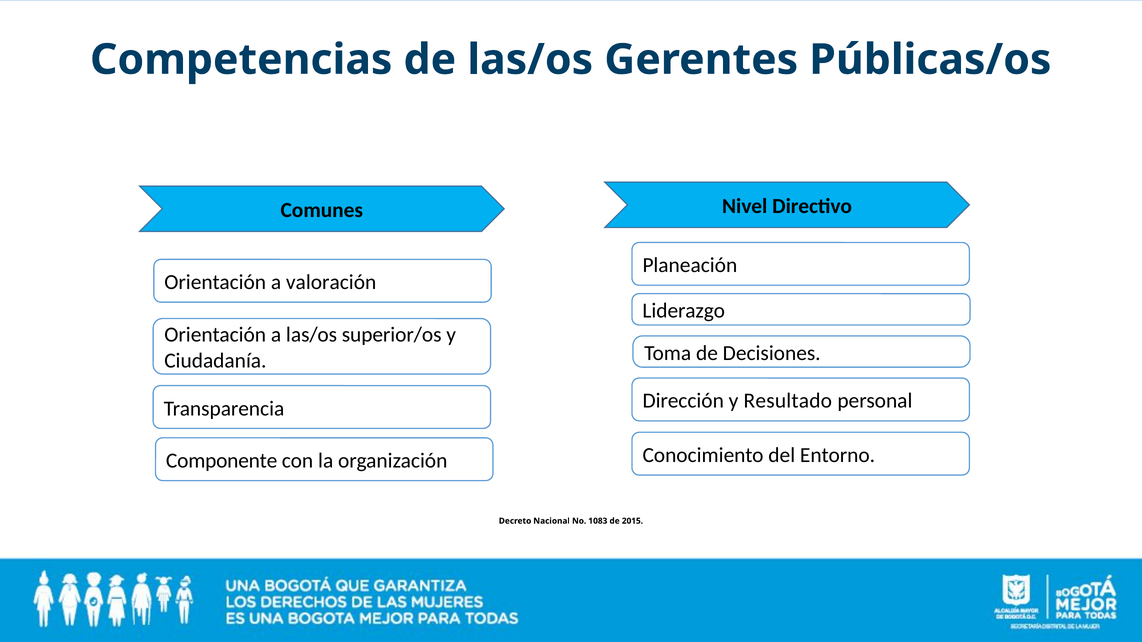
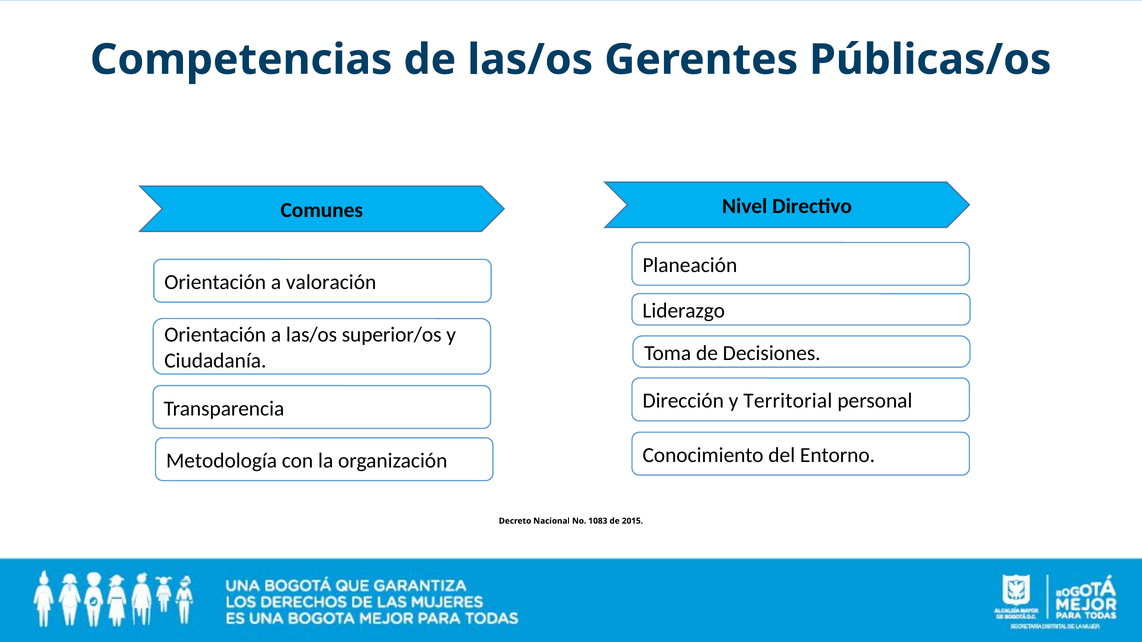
Resultado: Resultado -> Territorial
Componente: Componente -> Metodología
